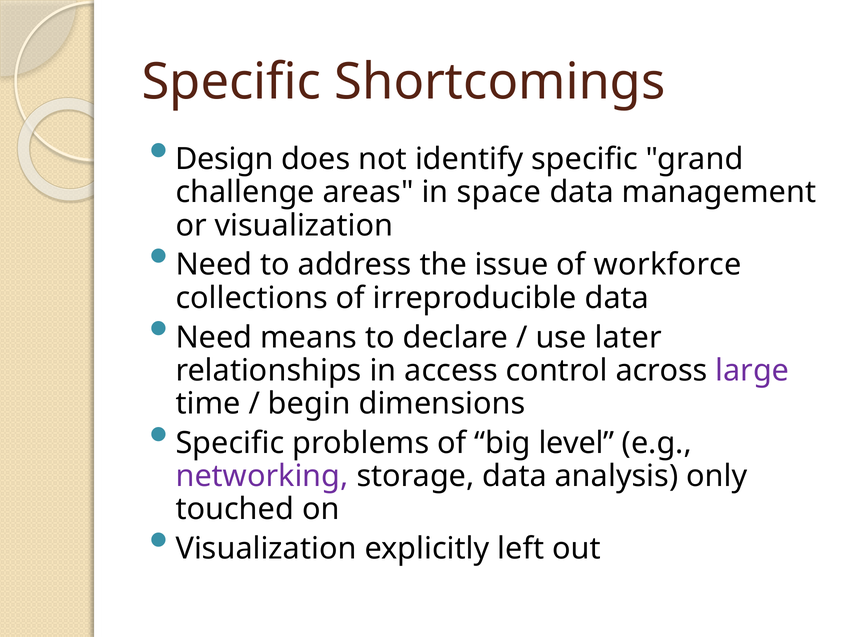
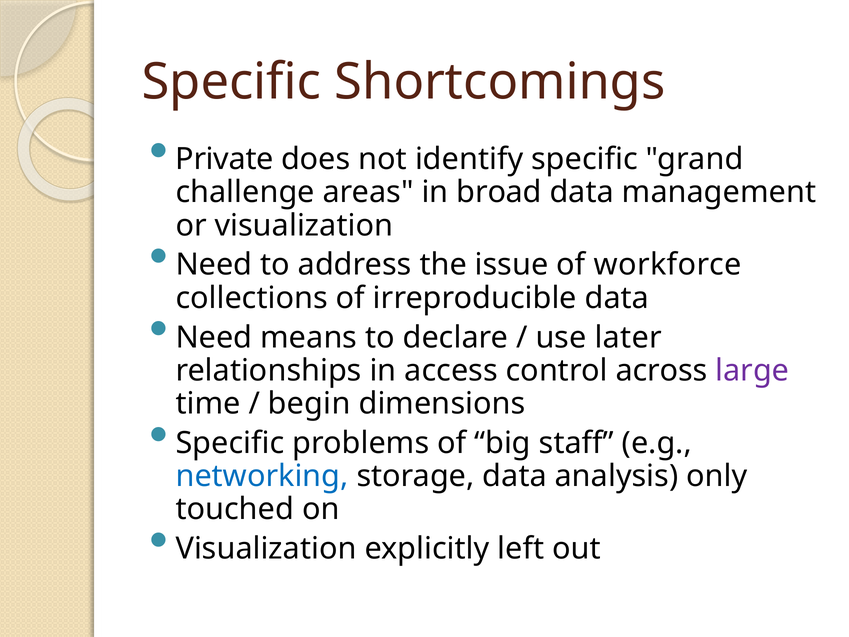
Design: Design -> Private
space: space -> broad
level: level -> staff
networking colour: purple -> blue
